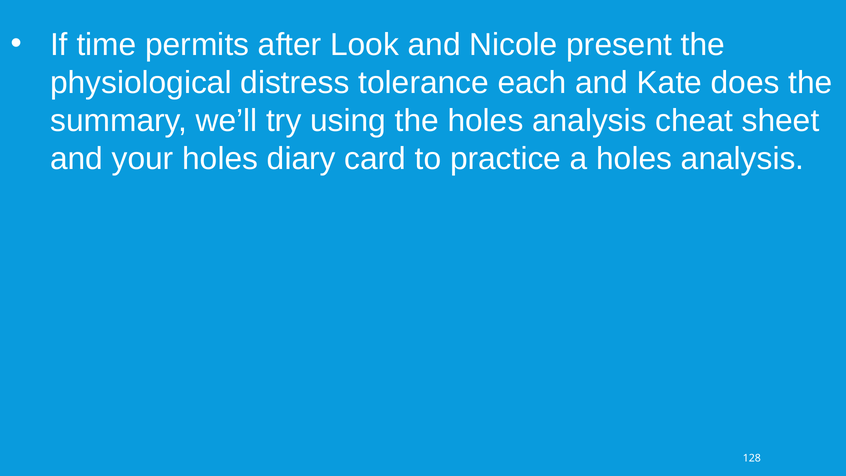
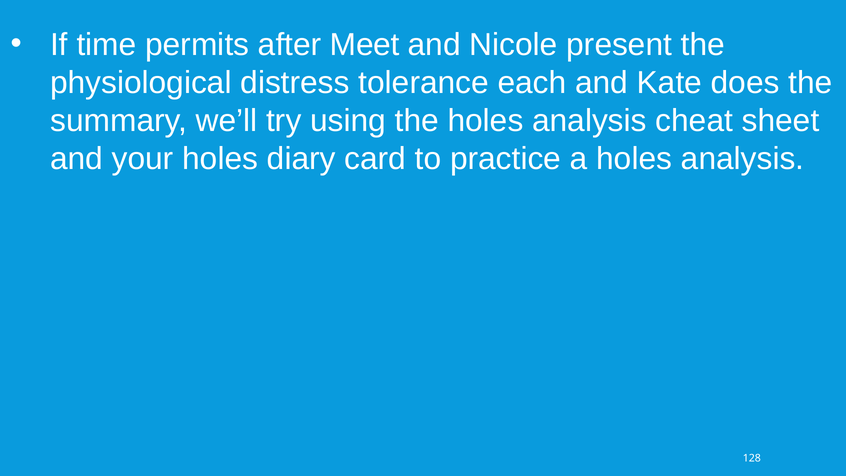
Look: Look -> Meet
